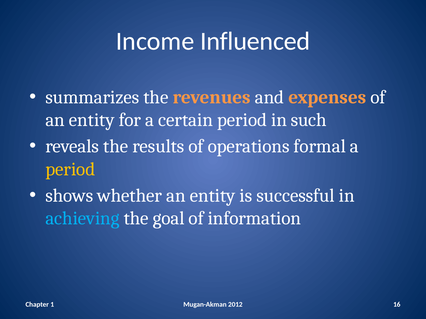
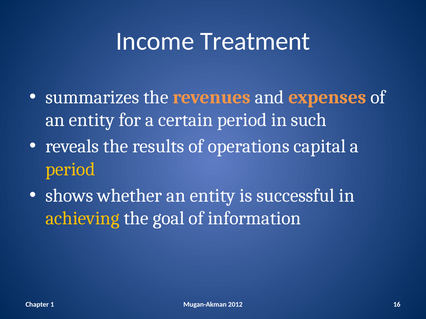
Influenced: Influenced -> Treatment
formal: formal -> capital
achieving colour: light blue -> yellow
